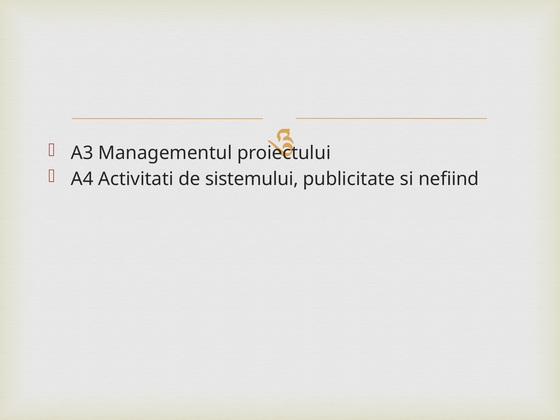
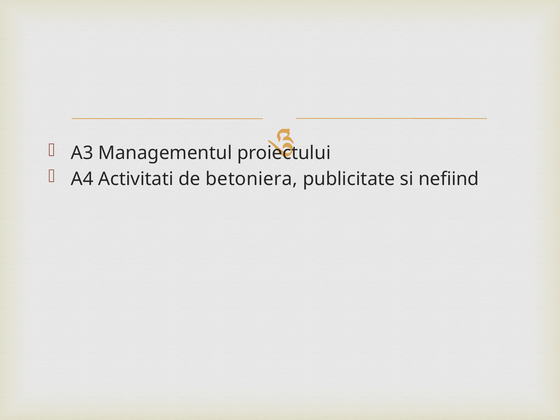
sistemului: sistemului -> betoniera
